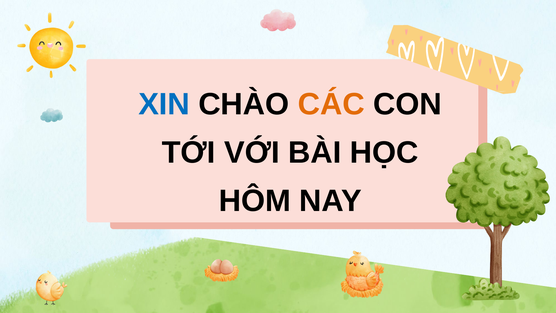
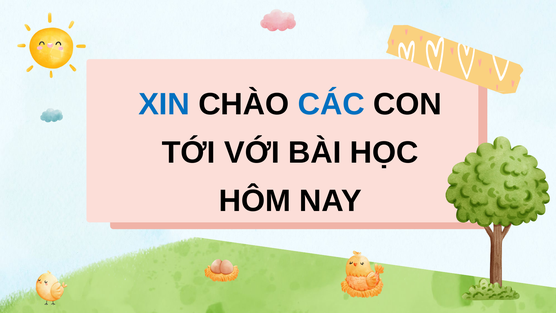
CÁC colour: orange -> blue
